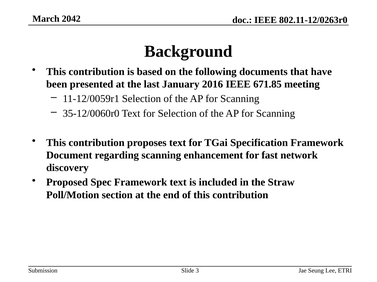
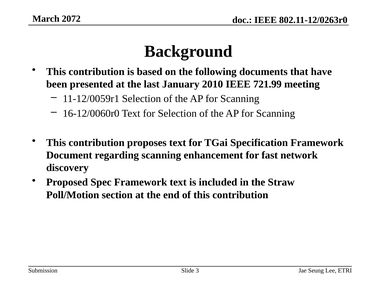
2042: 2042 -> 2072
2016: 2016 -> 2010
671.85: 671.85 -> 721.99
35-12/0060r0: 35-12/0060r0 -> 16-12/0060r0
